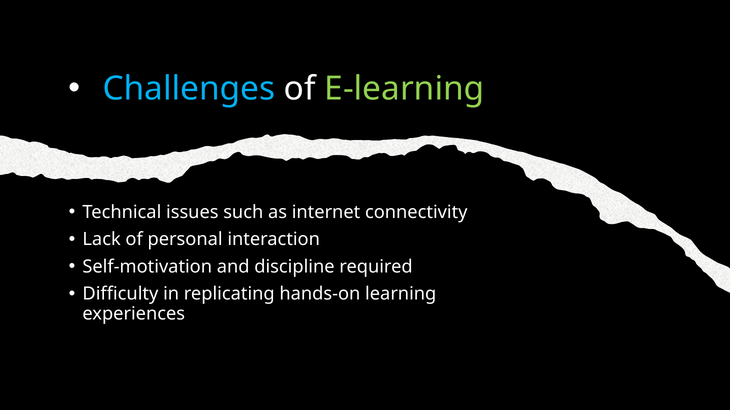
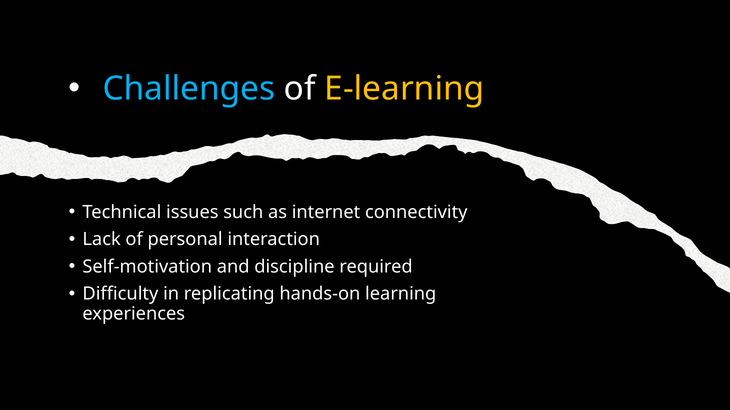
E-learning colour: light green -> yellow
